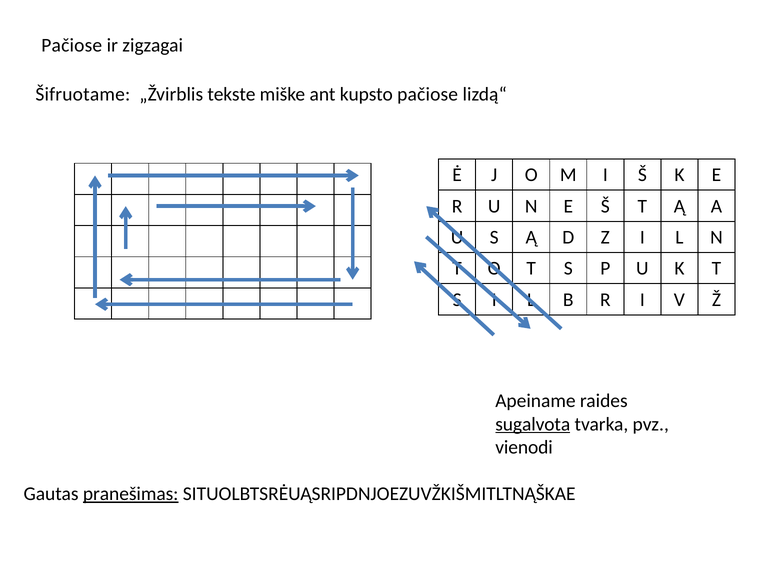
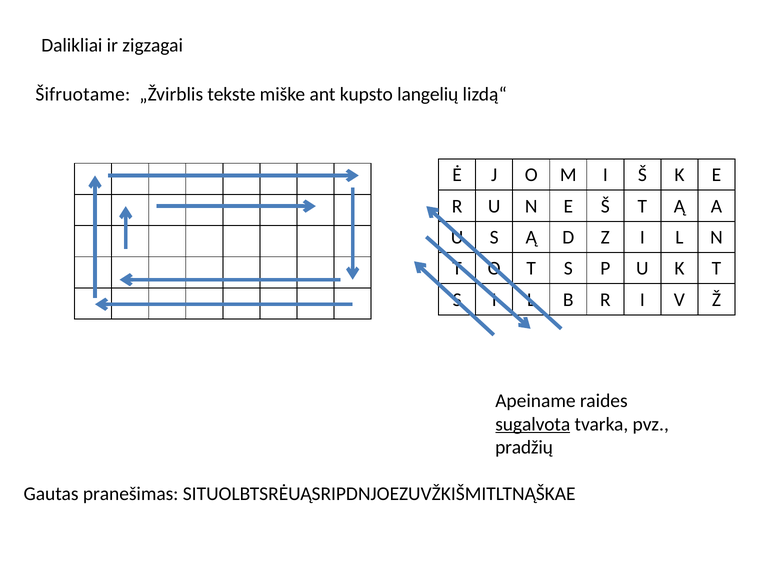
Pačiose at (72, 45): Pačiose -> Dalikliai
kupsto pačiose: pačiose -> langelių
vienodi: vienodi -> pradžių
pranešimas underline: present -> none
